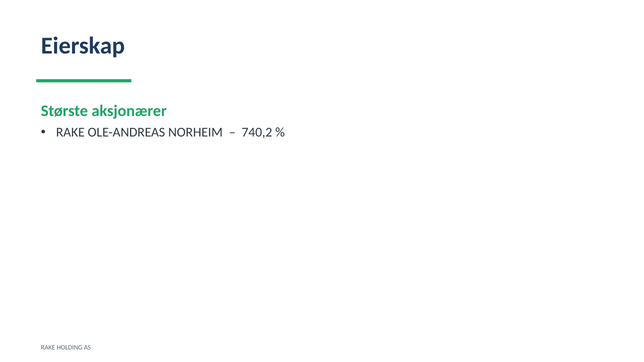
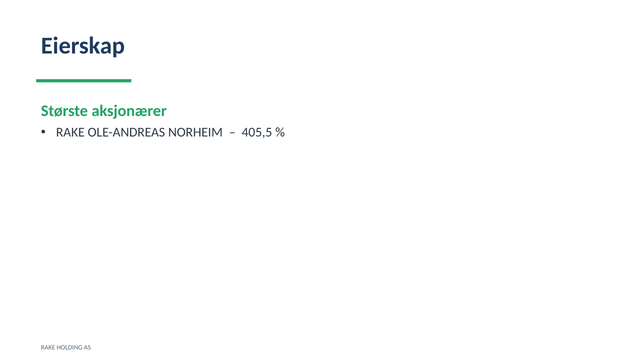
740,2: 740,2 -> 405,5
